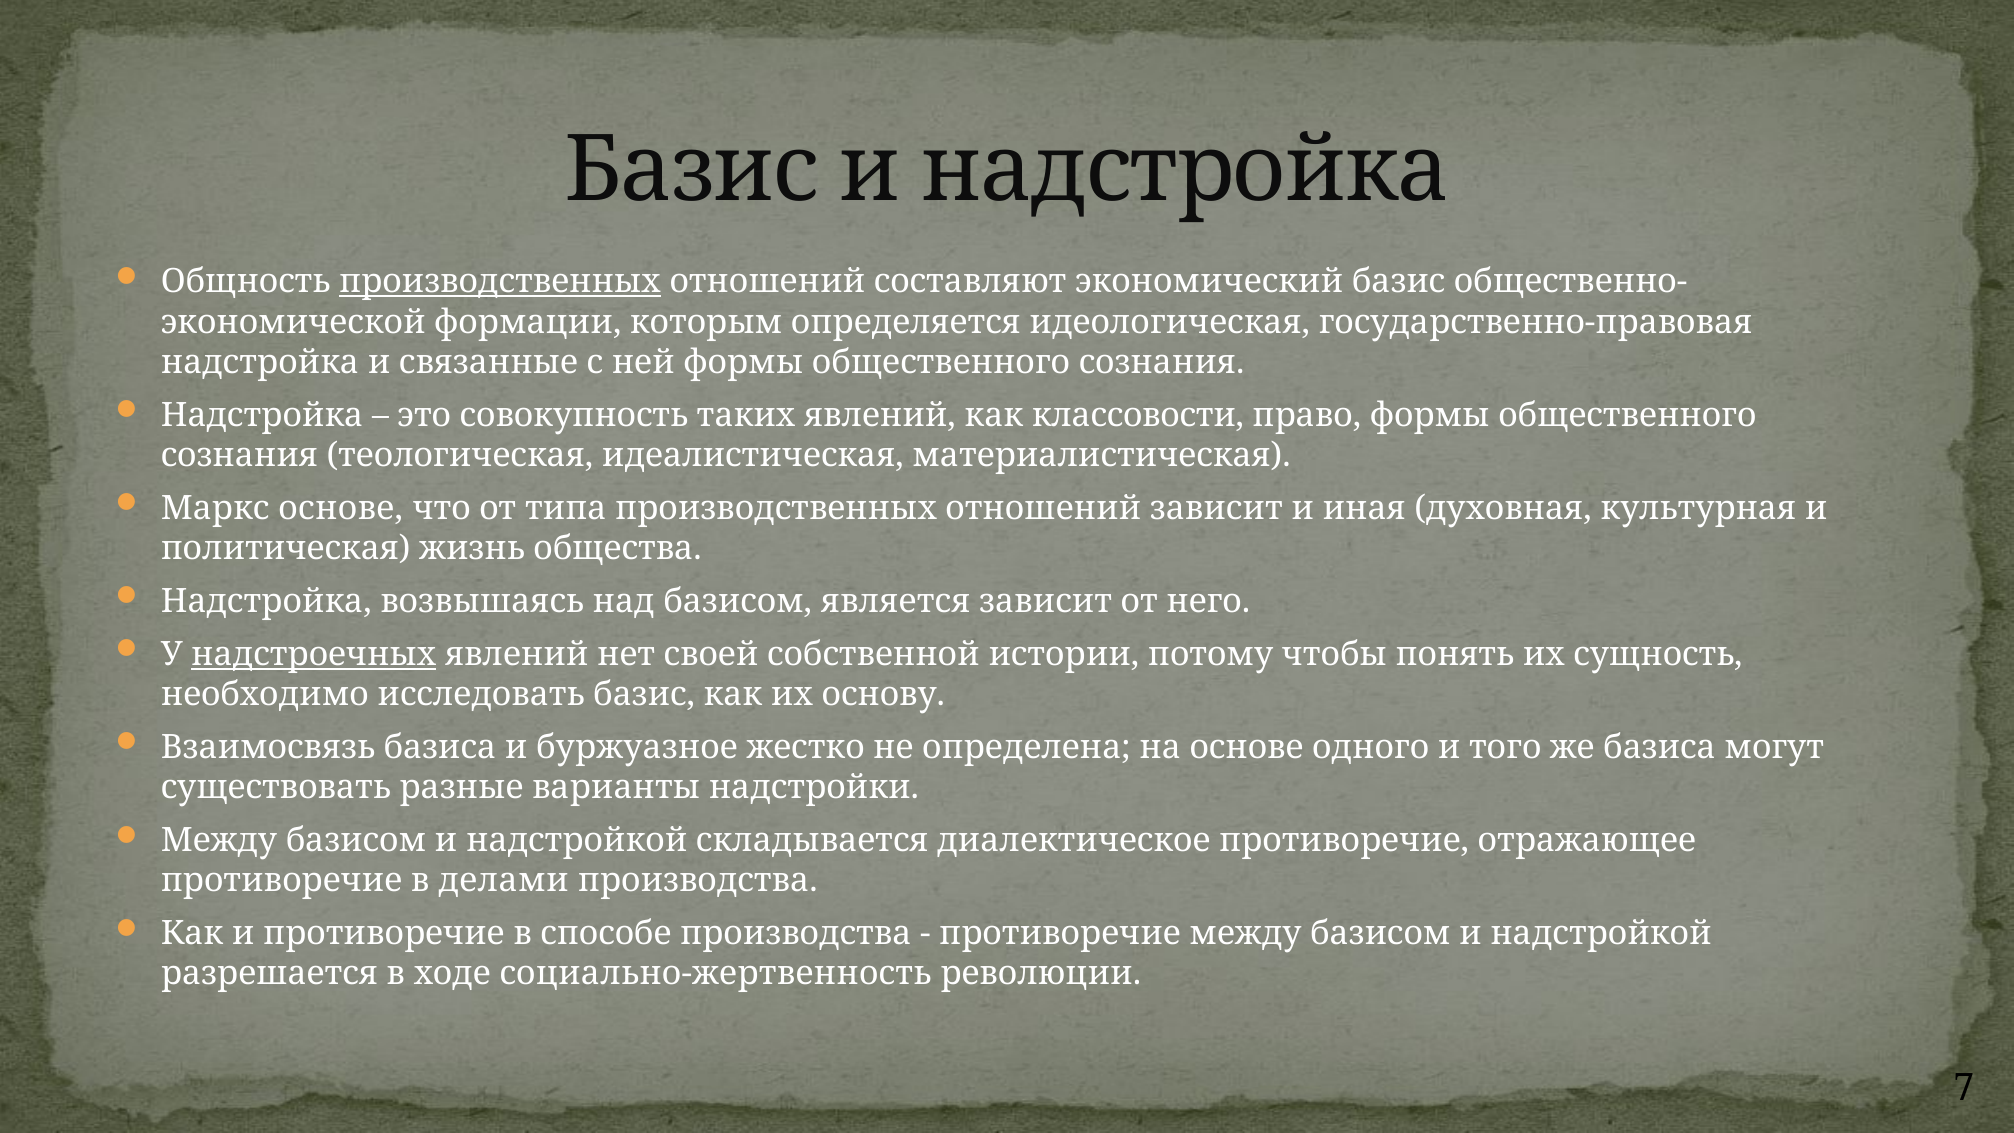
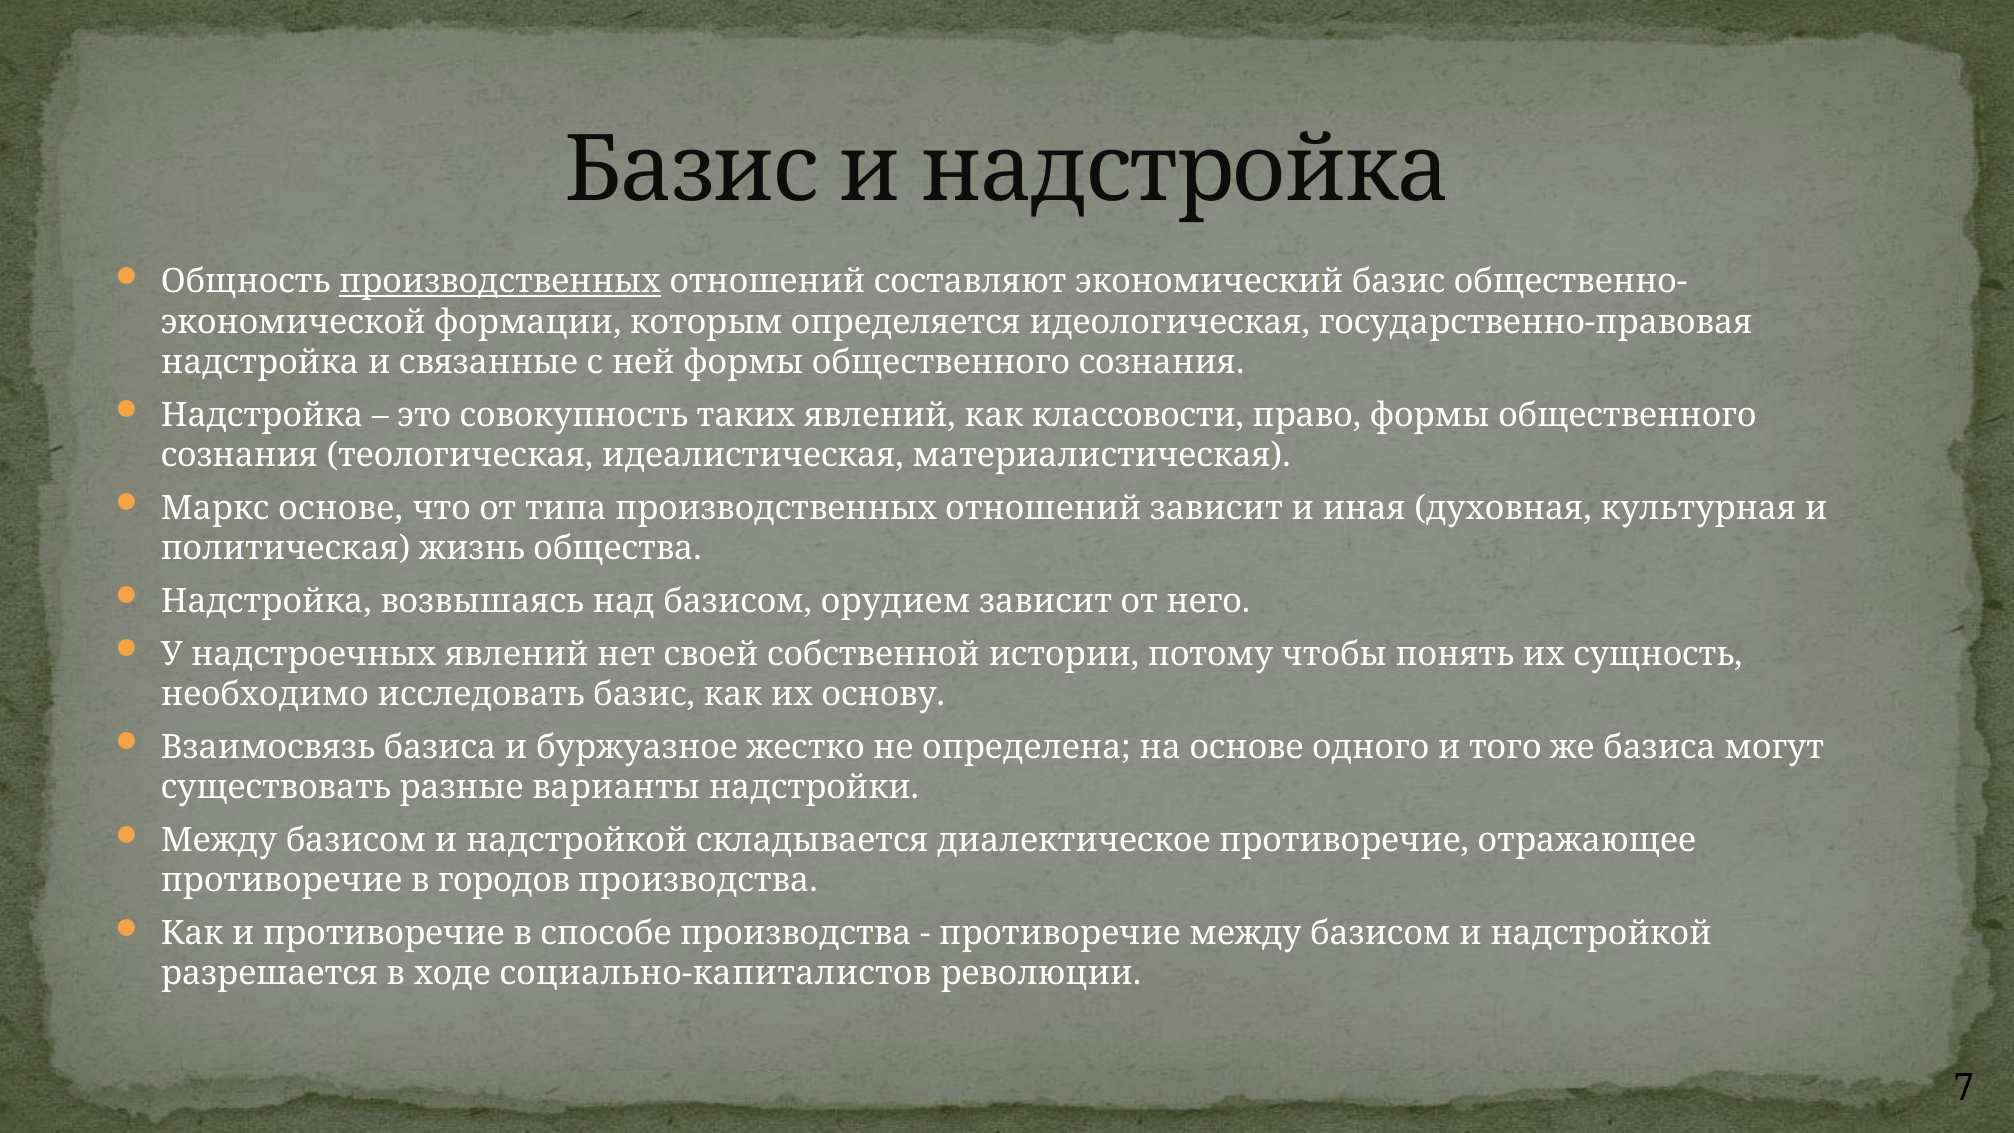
является: является -> орудием
надстроечных underline: present -> none
делами: делами -> городов
социально-жертвенность: социально-жертвенность -> социально-капиталистов
